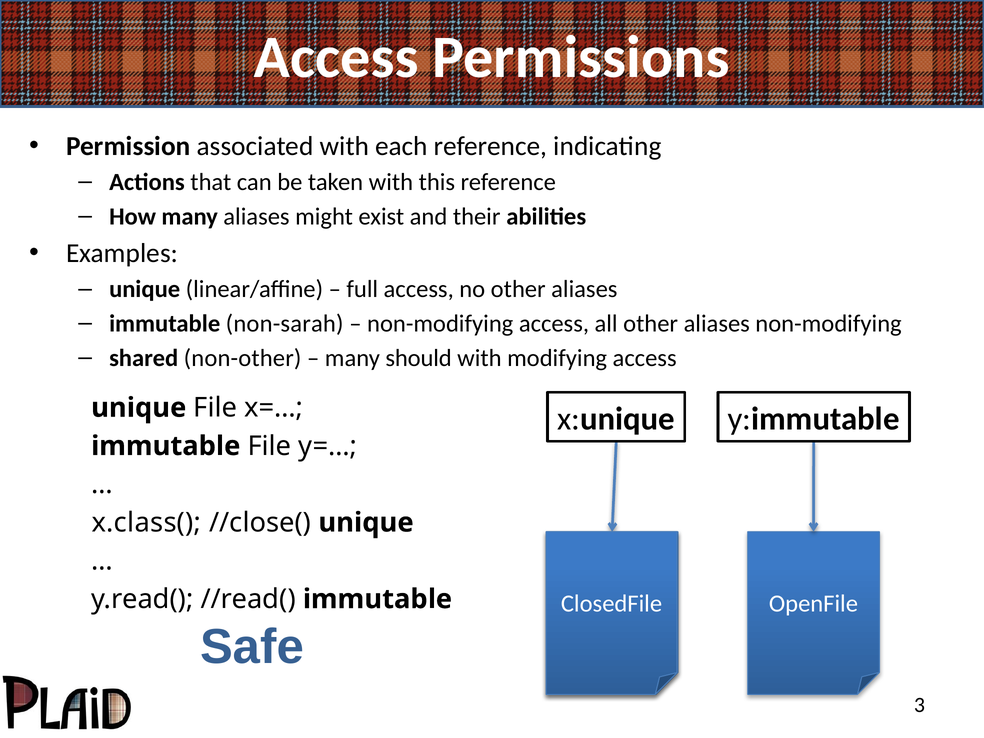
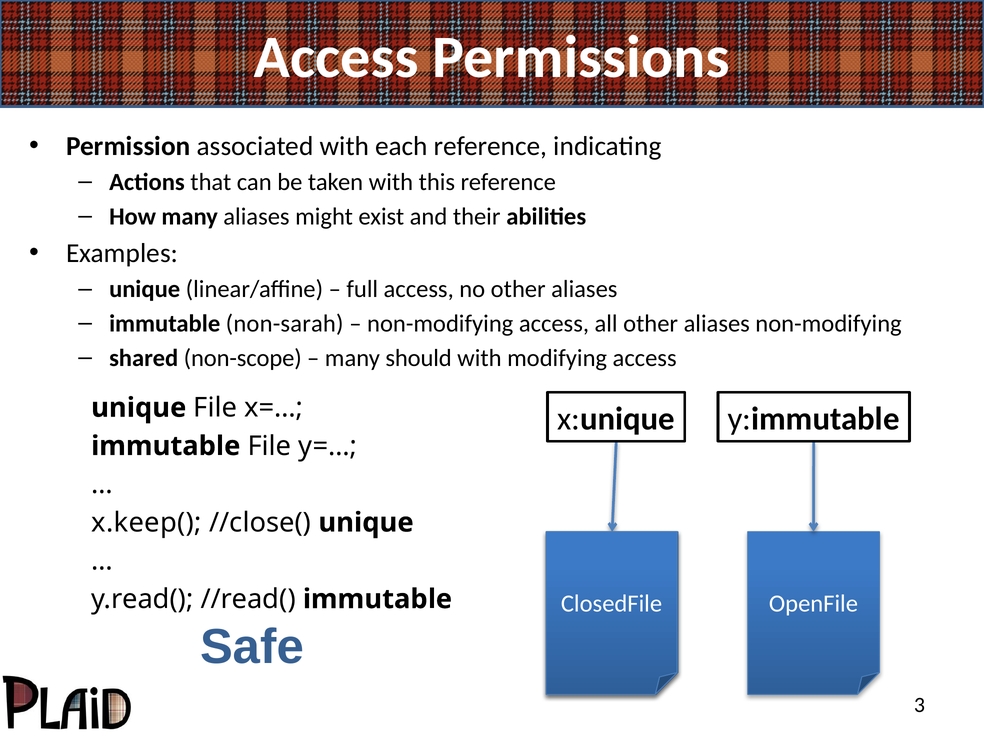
non-other: non-other -> non-scope
x.class(: x.class( -> x.keep(
